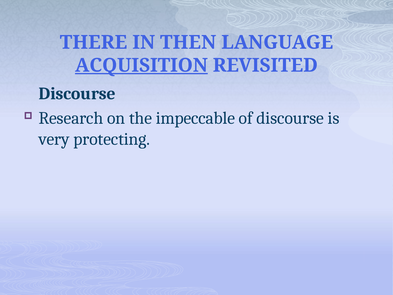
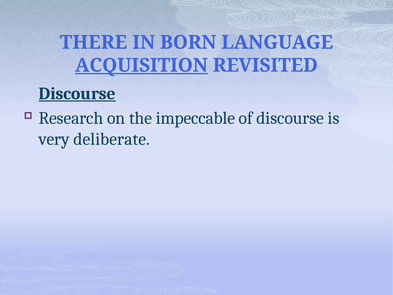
THEN: THEN -> BORN
Discourse at (77, 93) underline: none -> present
protecting: protecting -> deliberate
